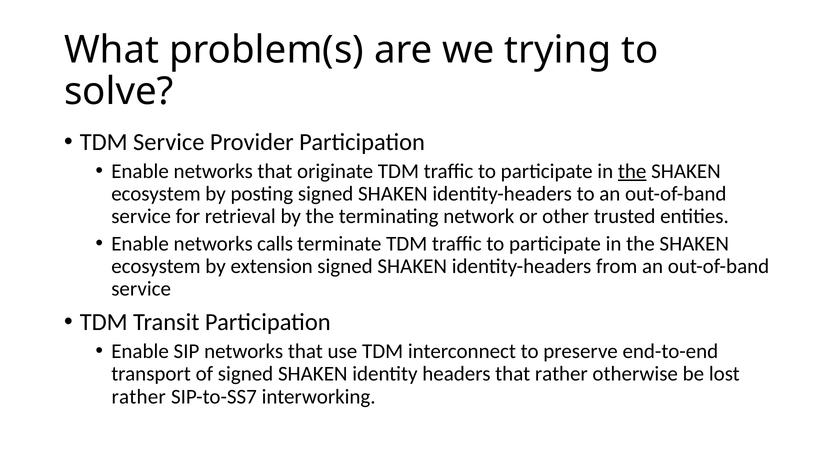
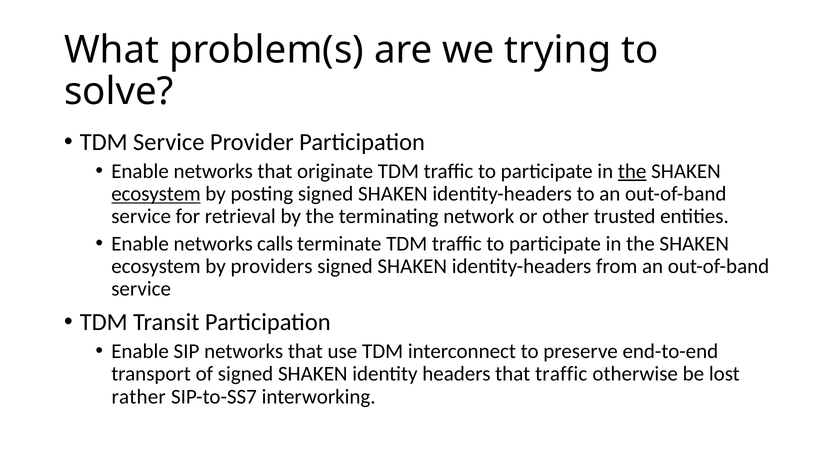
ecosystem at (156, 194) underline: none -> present
extension: extension -> providers
that rather: rather -> traffic
